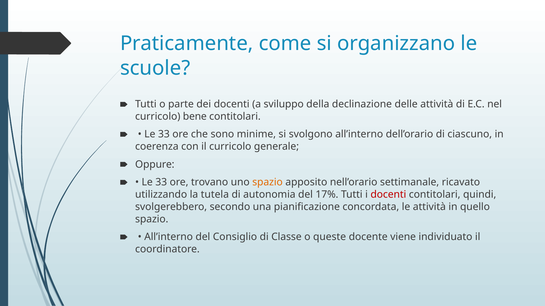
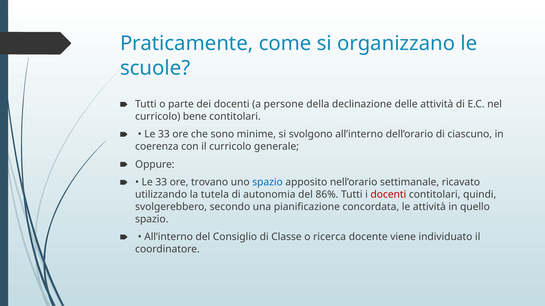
sviluppo: sviluppo -> persone
spazio at (268, 183) colour: orange -> blue
17%: 17% -> 86%
queste: queste -> ricerca
